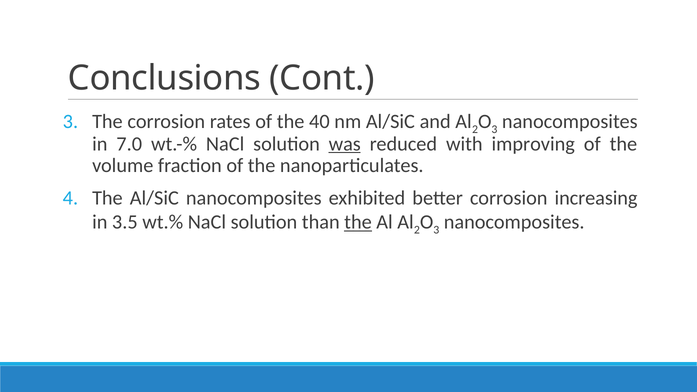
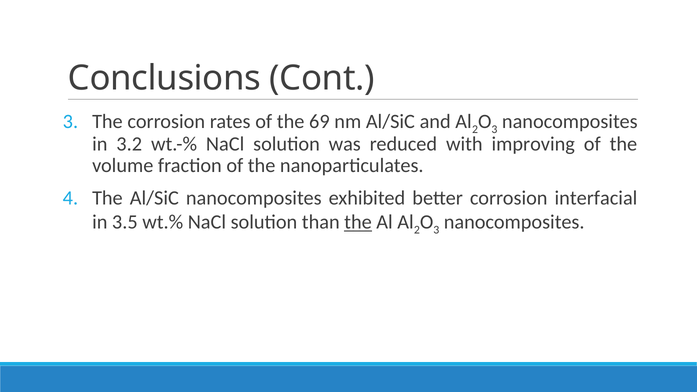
40: 40 -> 69
7.0: 7.0 -> 3.2
was underline: present -> none
increasing: increasing -> interfacial
